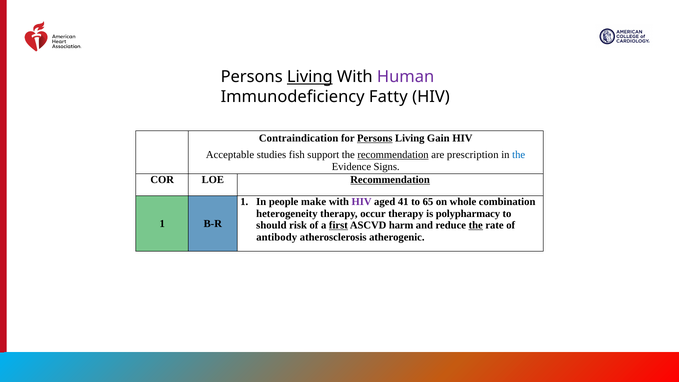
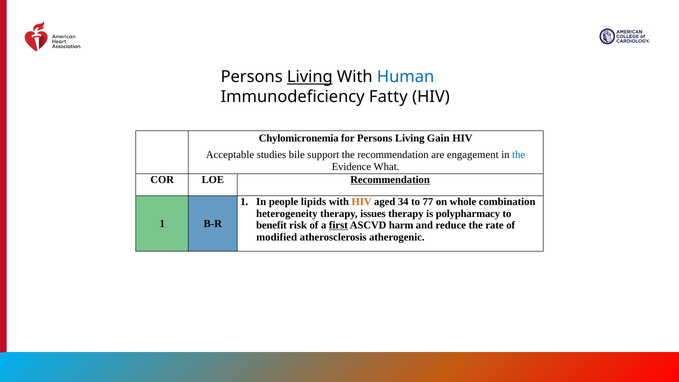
Human colour: purple -> blue
Contraindication: Contraindication -> Chylomicronemia
Persons at (375, 138) underline: present -> none
fish: fish -> bile
recommendation at (393, 155) underline: present -> none
prescription: prescription -> engagement
Signs: Signs -> What
make: make -> lipids
HIV at (362, 202) colour: purple -> orange
41: 41 -> 34
65: 65 -> 77
occur: occur -> issues
should: should -> benefit
the at (476, 225) underline: present -> none
antibody: antibody -> modified
